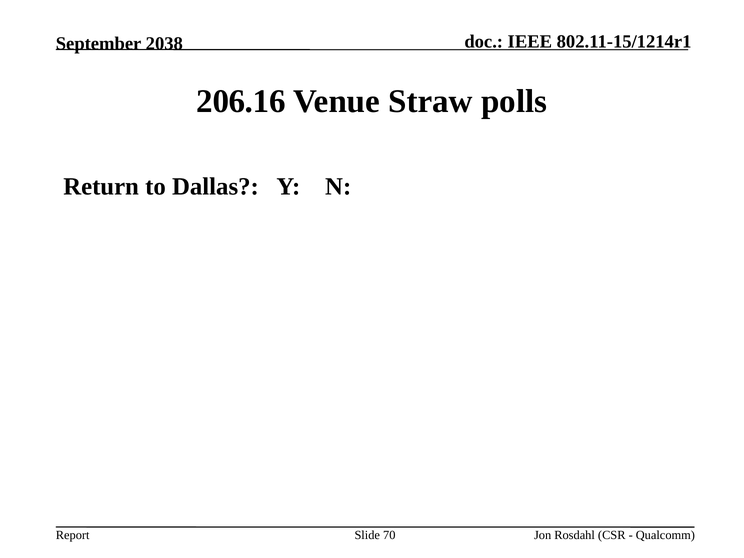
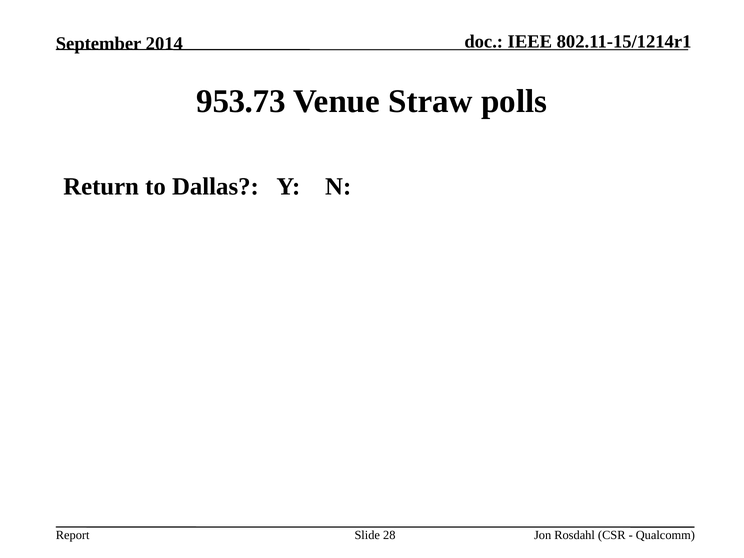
2038: 2038 -> 2014
206.16: 206.16 -> 953.73
70: 70 -> 28
